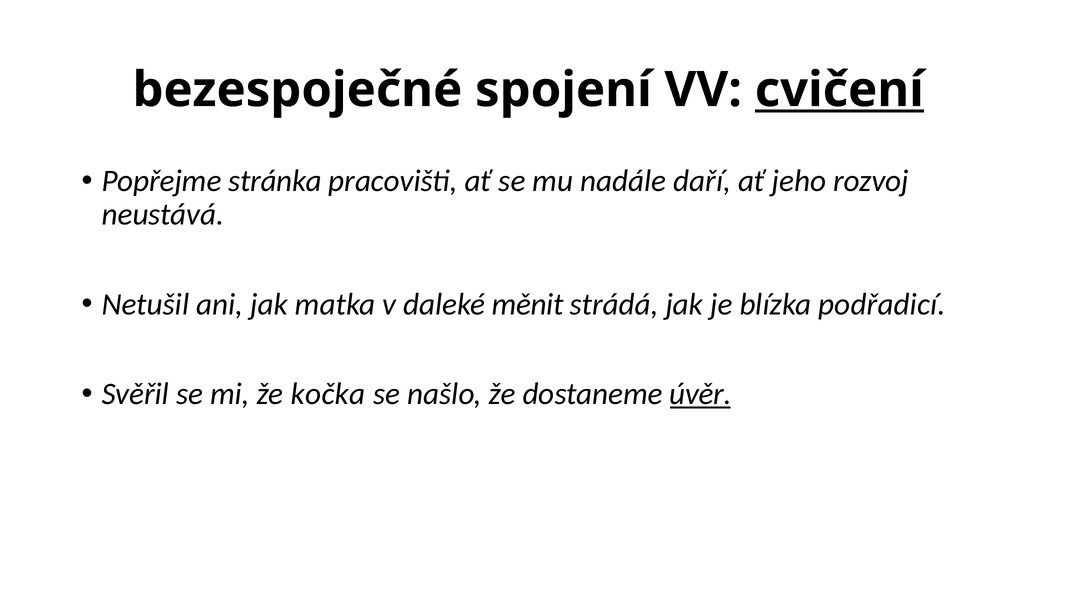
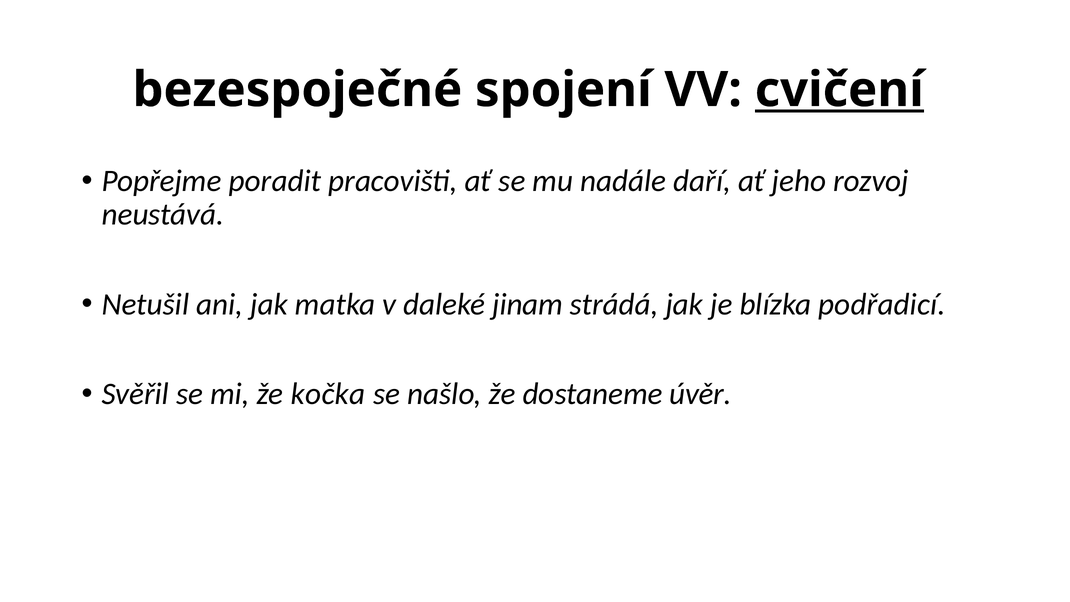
stránka: stránka -> poradit
měnit: měnit -> jinam
úvěr underline: present -> none
